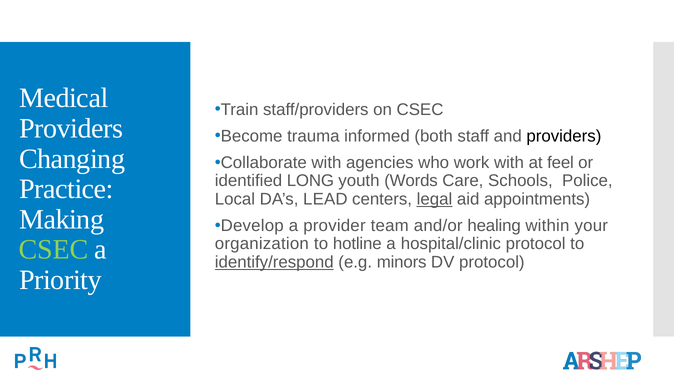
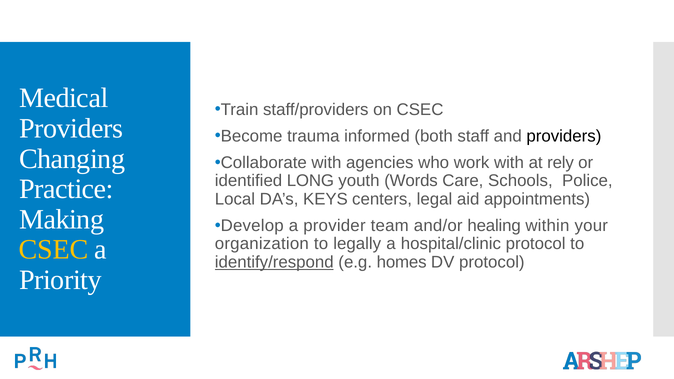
feel: feel -> rely
LEAD: LEAD -> KEYS
legal underline: present -> none
hotline: hotline -> legally
CSEC at (54, 250) colour: light green -> yellow
minors: minors -> homes
